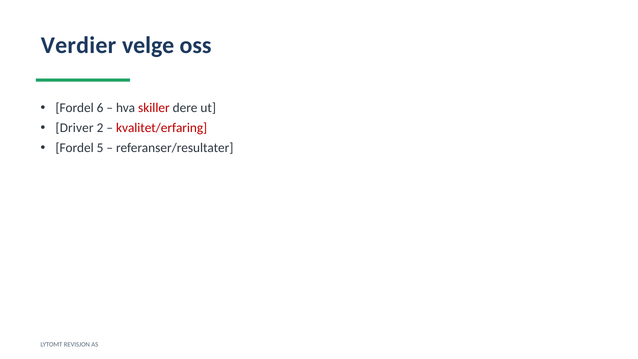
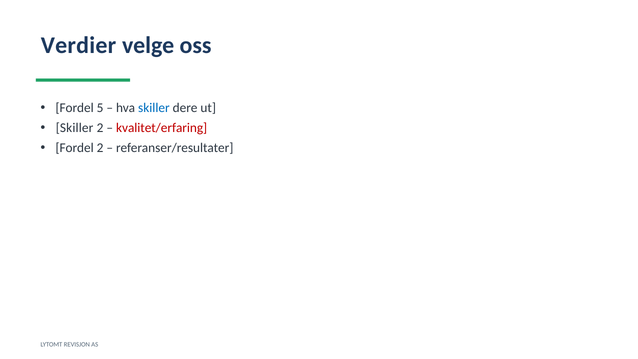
6: 6 -> 5
skiller at (154, 108) colour: red -> blue
Driver at (75, 128): Driver -> Skiller
Fordel 5: 5 -> 2
